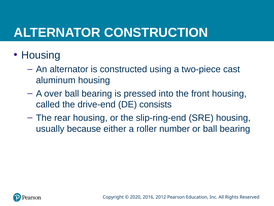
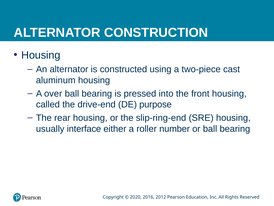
consists: consists -> purpose
because: because -> interface
